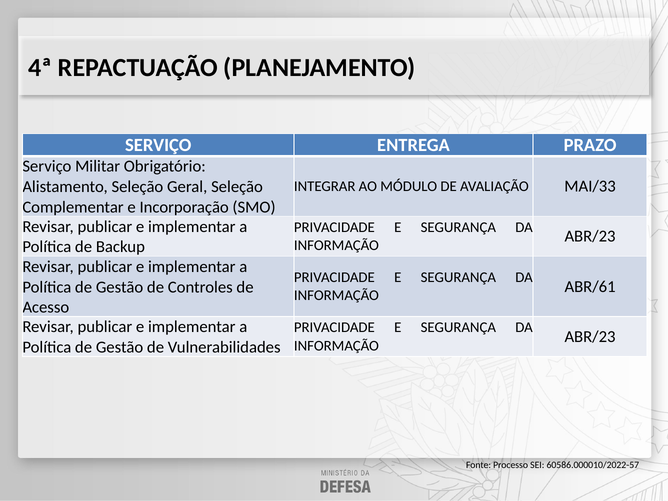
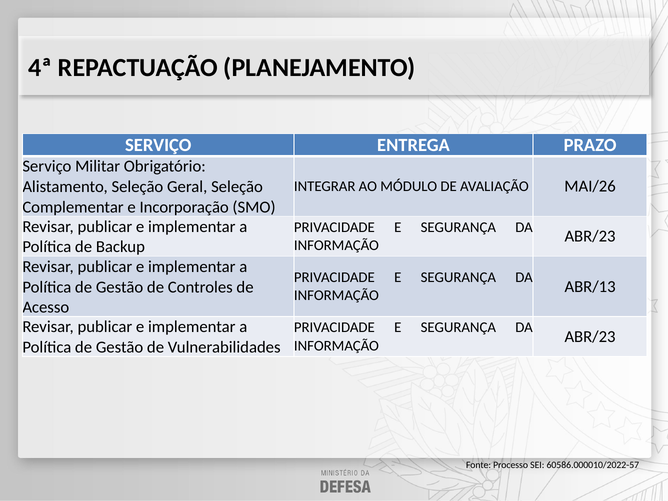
MAI/33: MAI/33 -> MAI/26
ABR/61: ABR/61 -> ABR/13
